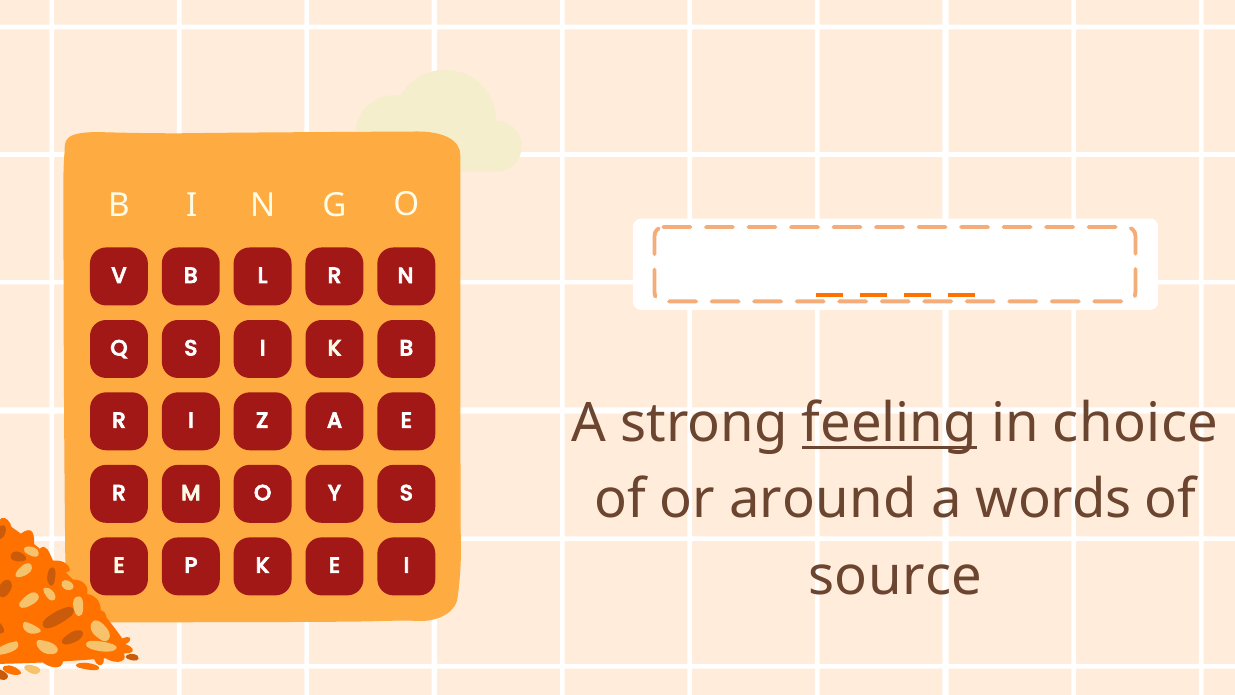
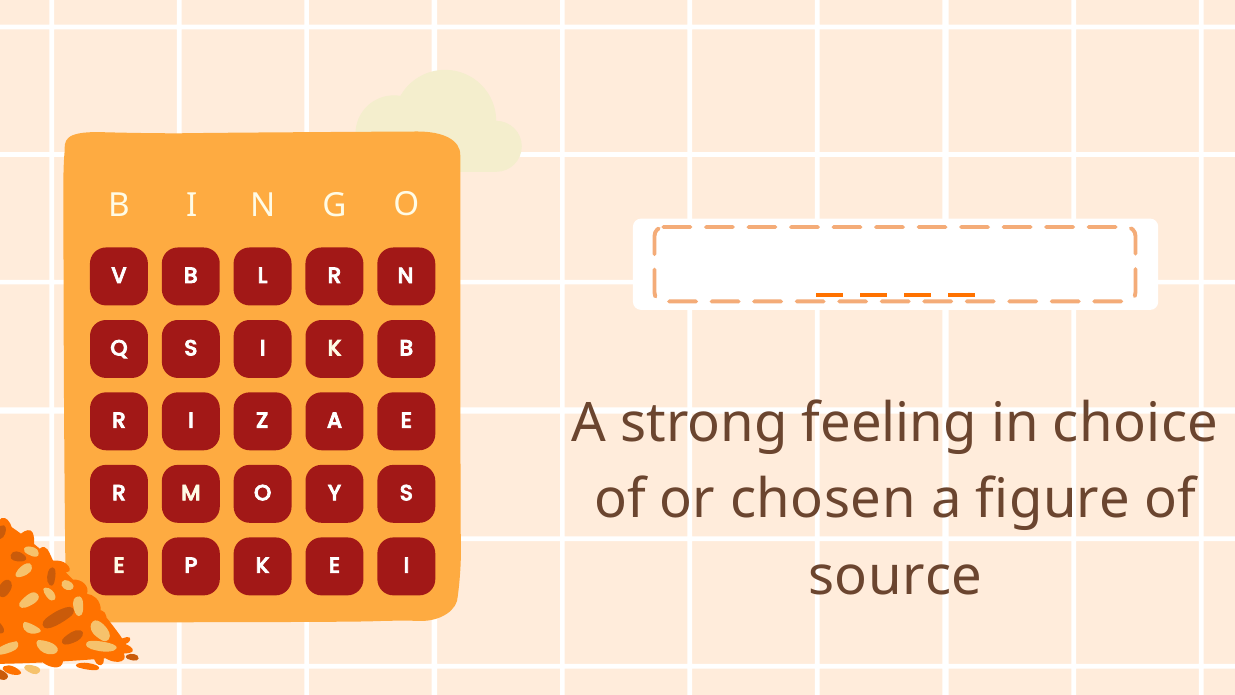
feeling underline: present -> none
around: around -> chosen
words: words -> figure
